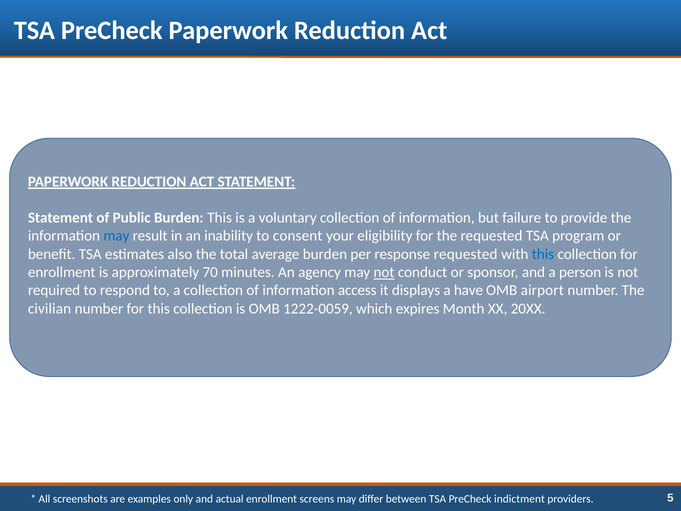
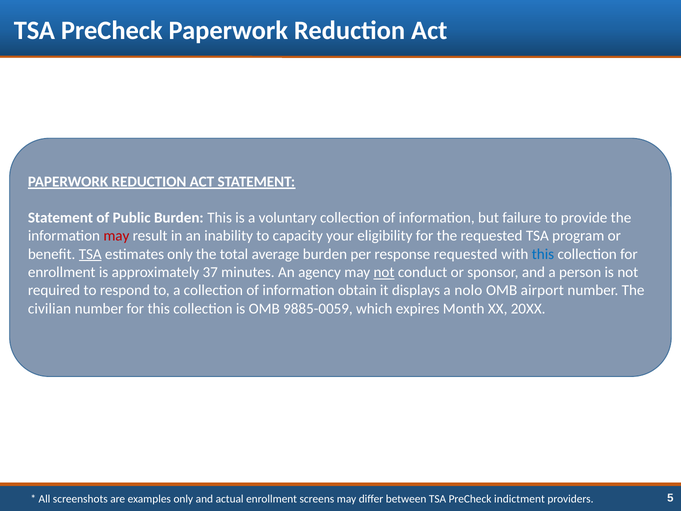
may at (116, 236) colour: blue -> red
consent: consent -> capacity
TSA at (90, 254) underline: none -> present
estimates also: also -> only
70: 70 -> 37
access: access -> obtain
have: have -> nolo
1222-0059: 1222-0059 -> 9885-0059
